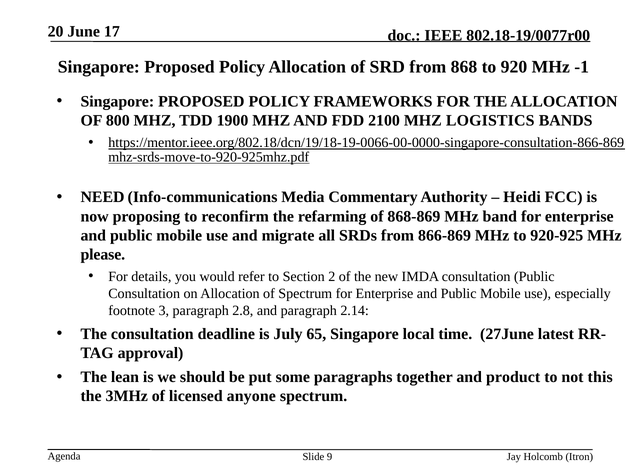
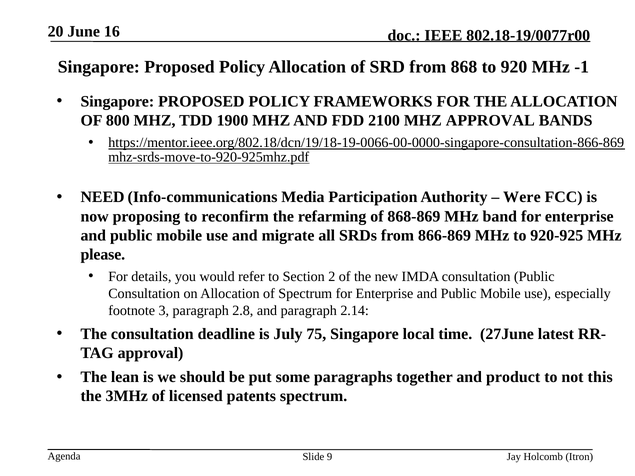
17: 17 -> 16
MHZ LOGISTICS: LOGISTICS -> APPROVAL
Commentary: Commentary -> Participation
Heidi: Heidi -> Were
65: 65 -> 75
anyone: anyone -> patents
